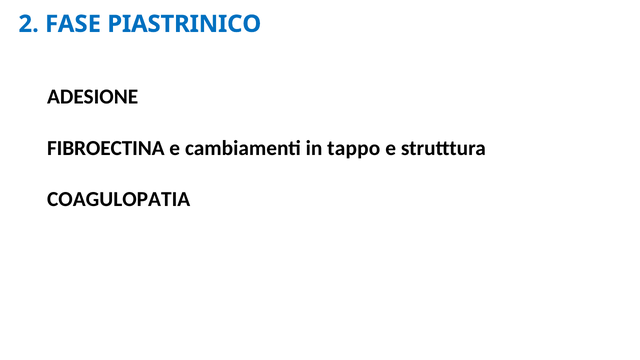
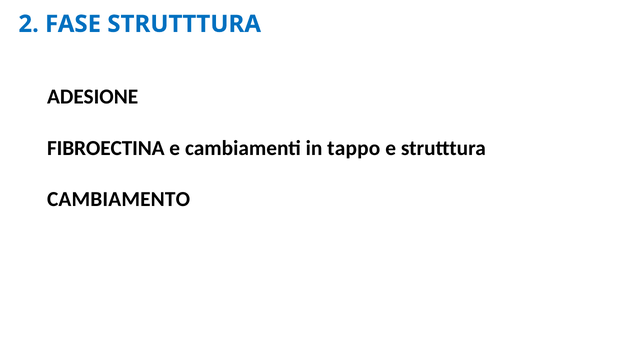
FASE PIASTRINICO: PIASTRINICO -> STRUTTTURA
COAGULOPATIA: COAGULOPATIA -> CAMBIAMENTO
